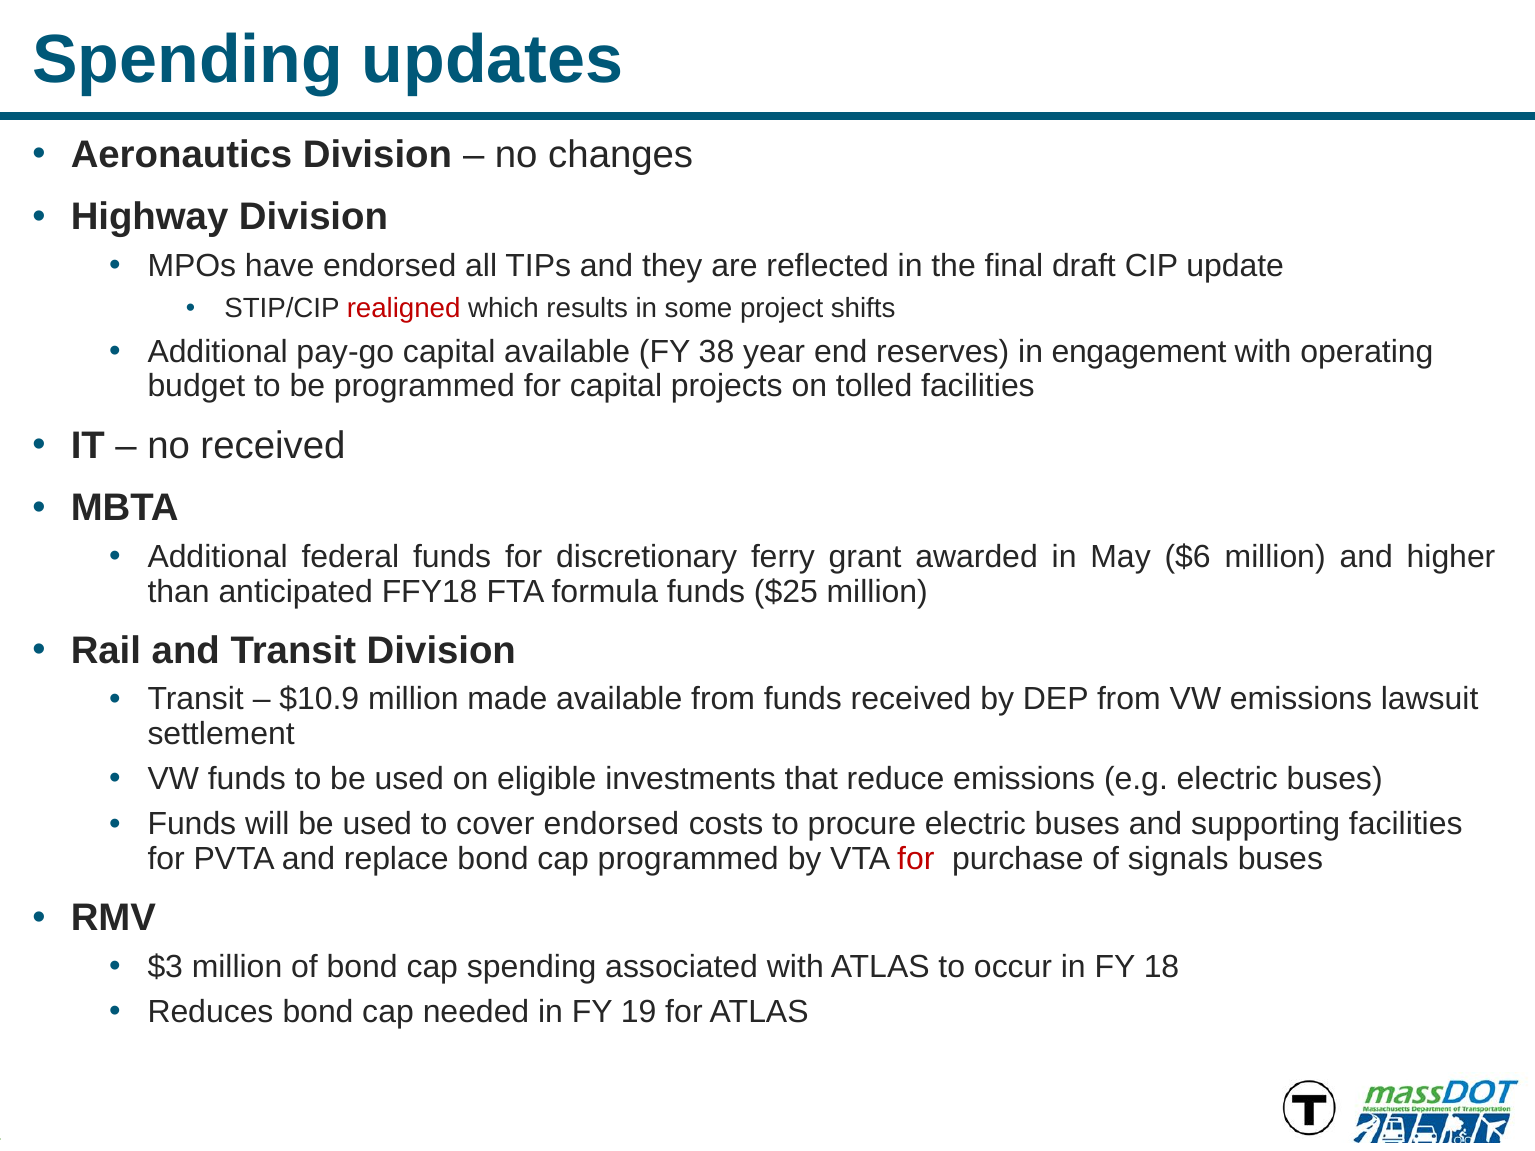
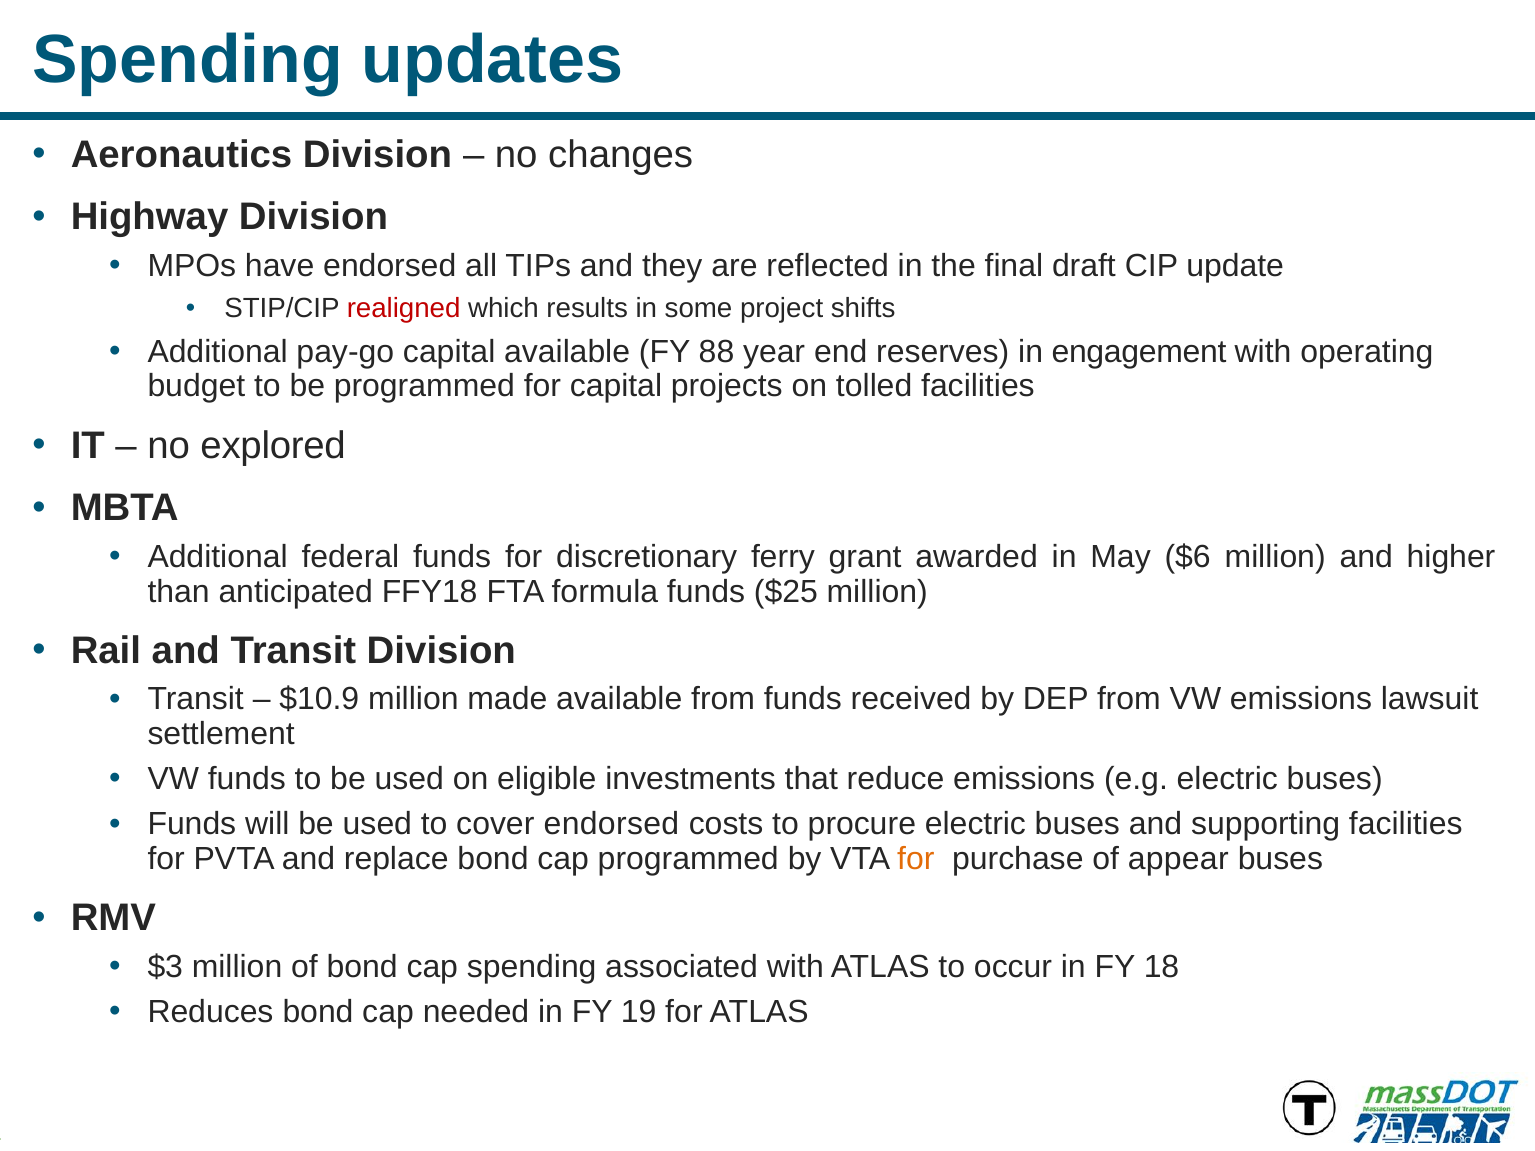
38: 38 -> 88
no received: received -> explored
for at (916, 859) colour: red -> orange
signals: signals -> appear
